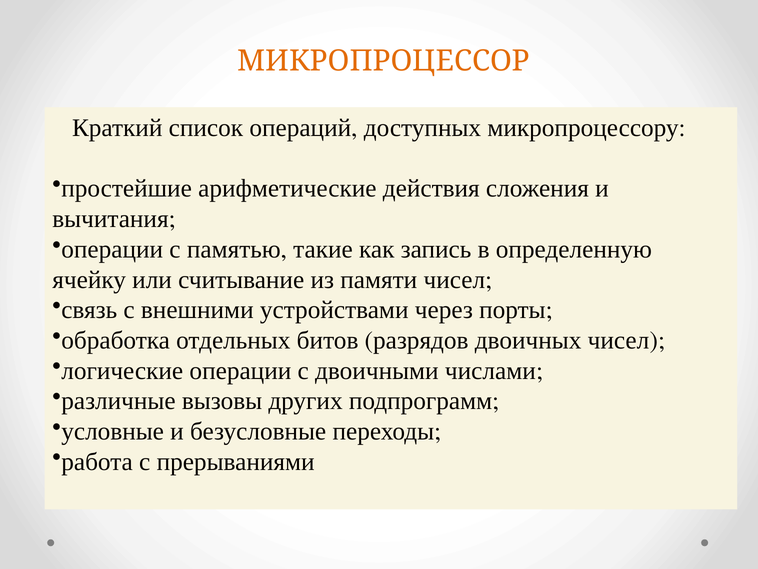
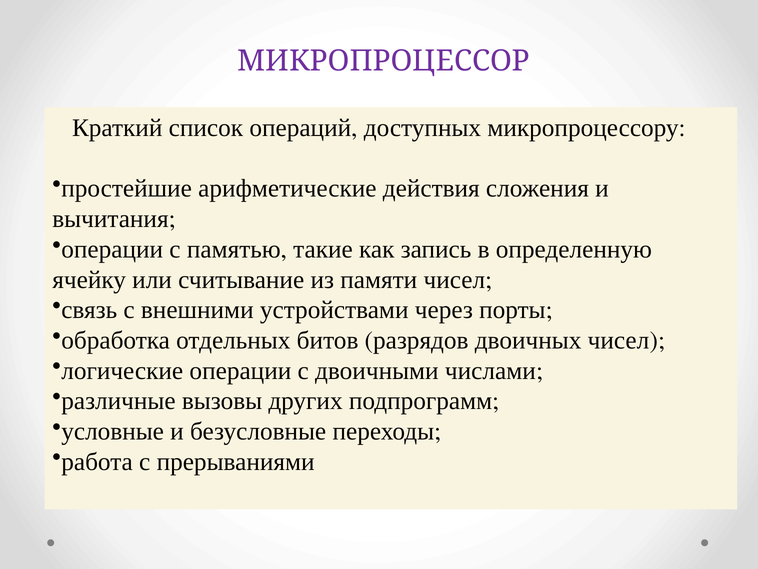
МИКРОПРОЦЕССОР colour: orange -> purple
